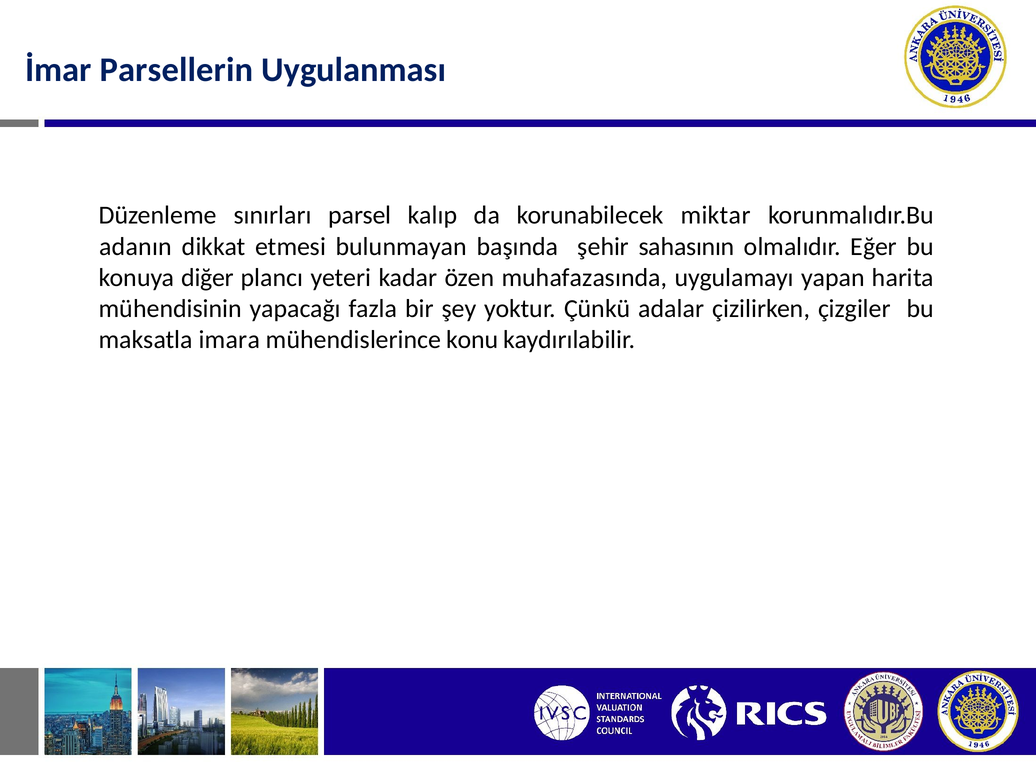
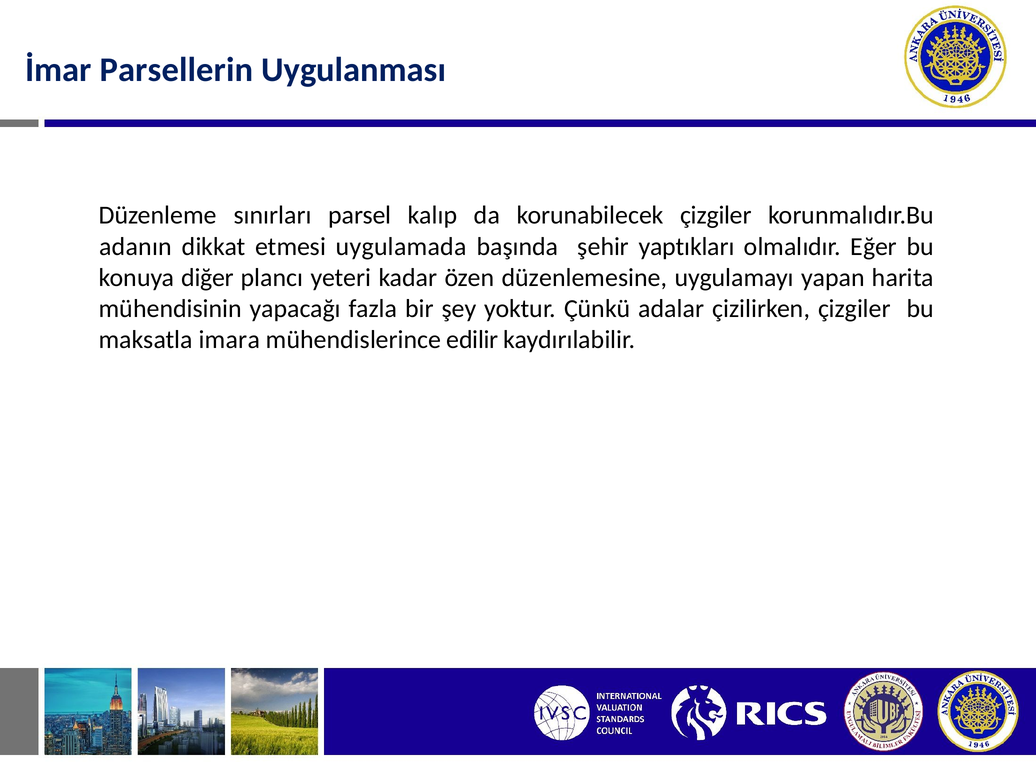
korunabilecek miktar: miktar -> çizgiler
bulunmayan: bulunmayan -> uygulamada
sahasının: sahasının -> yaptıkları
muhafazasında: muhafazasında -> düzenlemesine
konu: konu -> edilir
